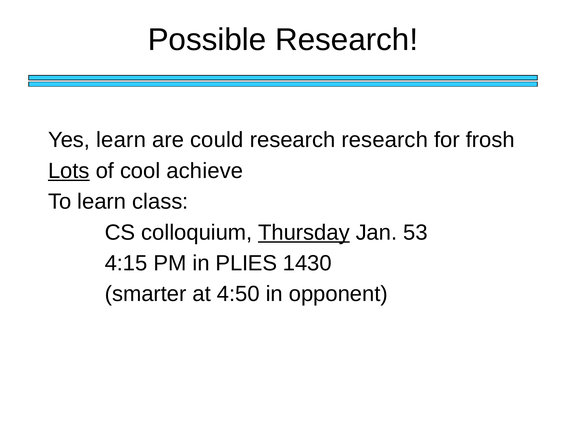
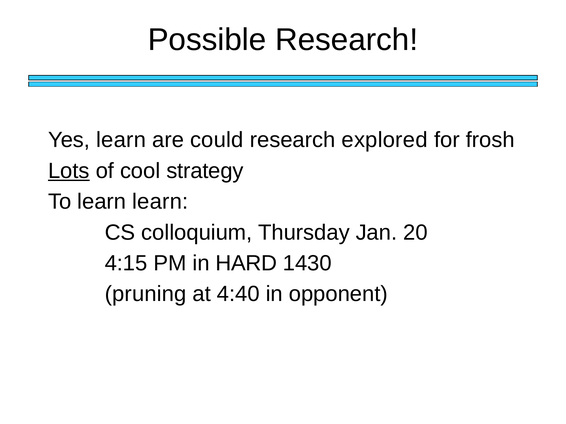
research research: research -> explored
achieve: achieve -> strategy
learn class: class -> learn
Thursday underline: present -> none
53: 53 -> 20
PLIES: PLIES -> HARD
smarter: smarter -> pruning
4:50: 4:50 -> 4:40
